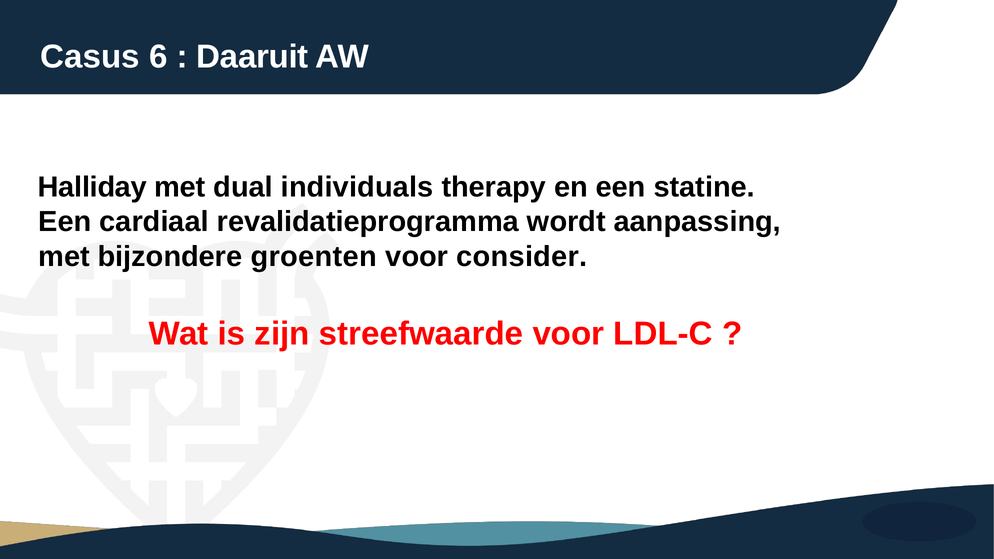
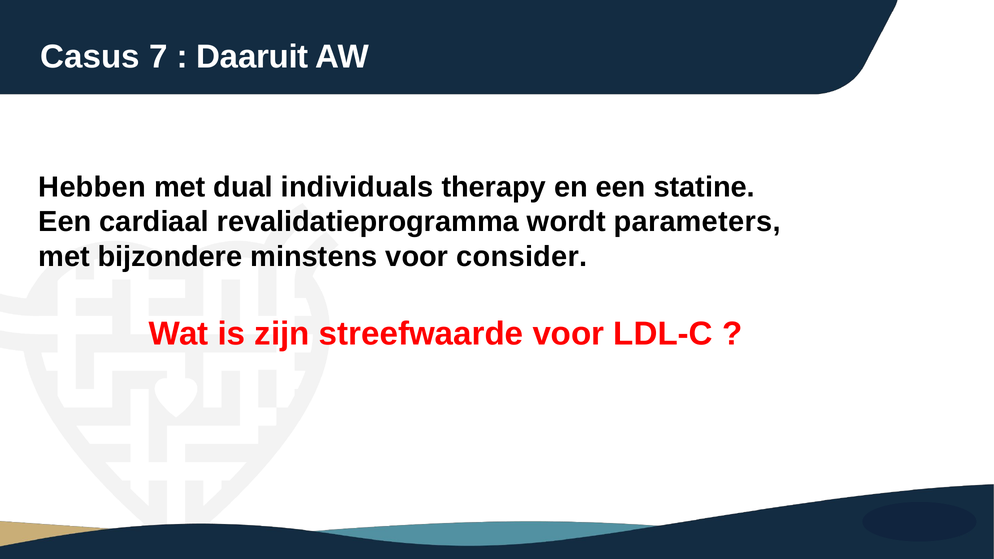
6: 6 -> 7
Halliday: Halliday -> Hebben
aanpassing: aanpassing -> parameters
groenten: groenten -> minstens
